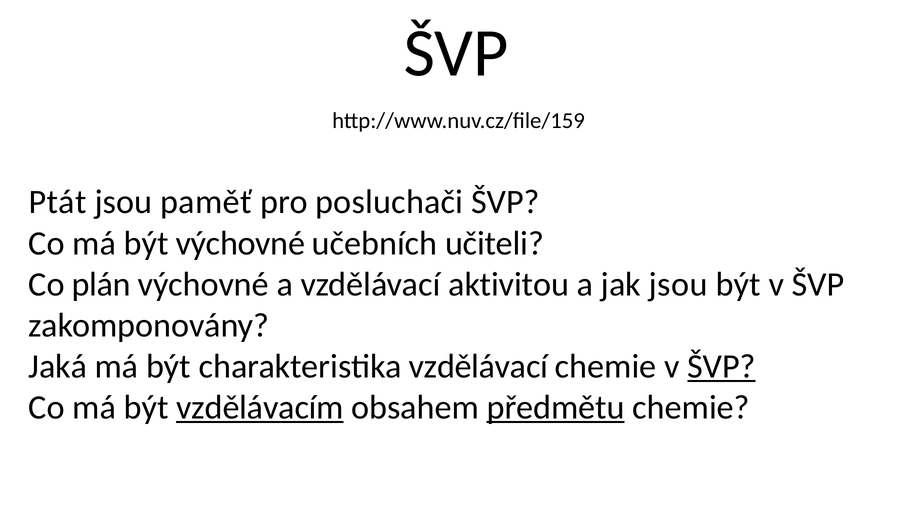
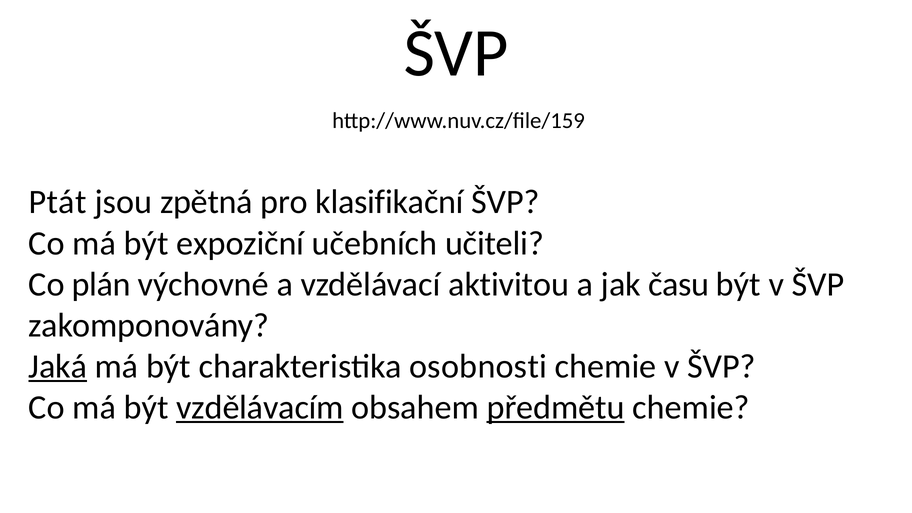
paměť: paměť -> zpětná
posluchači: posluchači -> klasifikační
být výchovné: výchovné -> expoziční
jak jsou: jsou -> času
Jaká underline: none -> present
charakteristika vzdělávací: vzdělávací -> osobnosti
ŠVP at (722, 366) underline: present -> none
